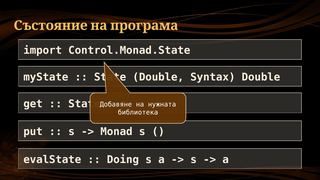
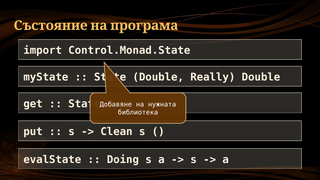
Syntax: Syntax -> Really
Monad: Monad -> Clean
